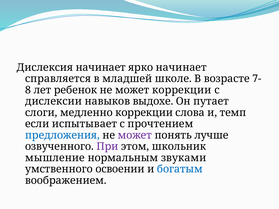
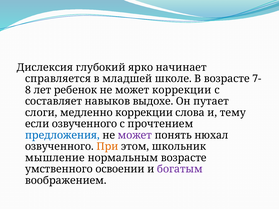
Дислексия начинает: начинает -> глубокий
дислексии: дислексии -> составляет
темп: темп -> тему
если испытывает: испытывает -> озвученного
лучше: лучше -> нюхал
При colour: purple -> orange
нормальным звуками: звуками -> возрасте
богатым colour: blue -> purple
